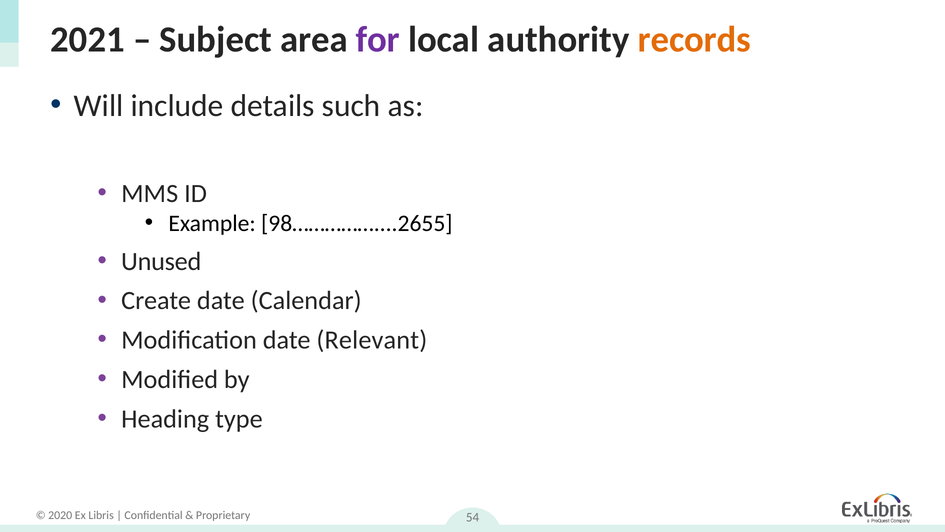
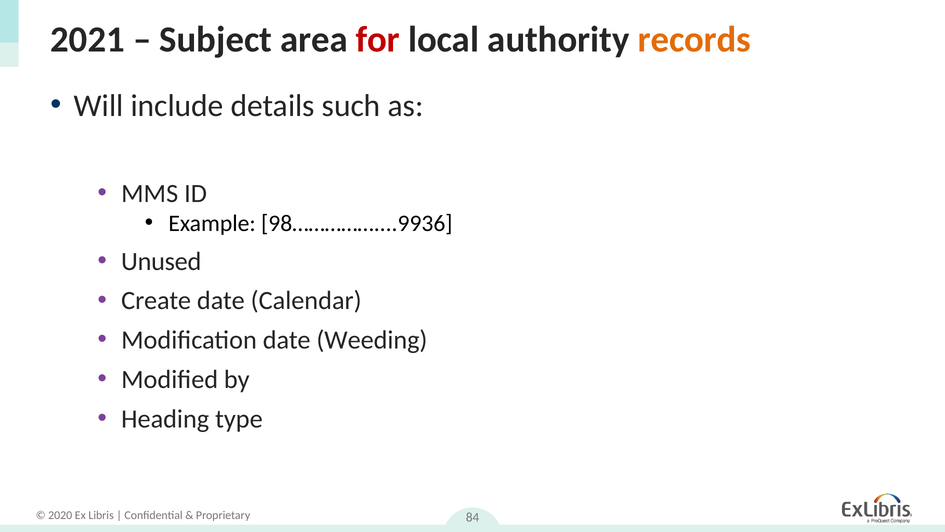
for colour: purple -> red
98……………....2655: 98……………....2655 -> 98……………....9936
Relevant: Relevant -> Weeding
54: 54 -> 84
